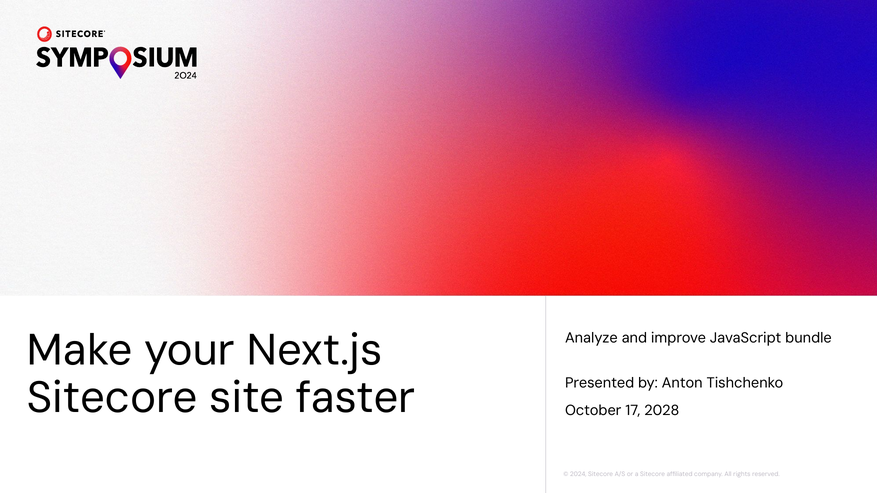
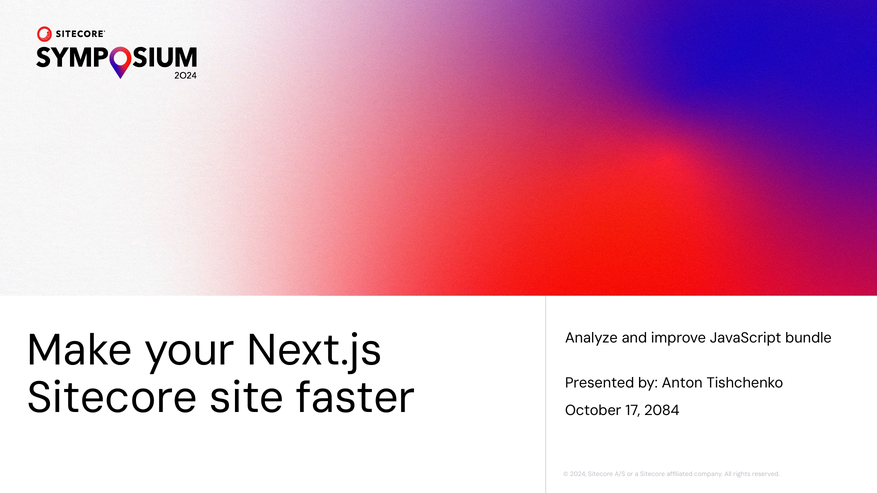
2028: 2028 -> 2084
